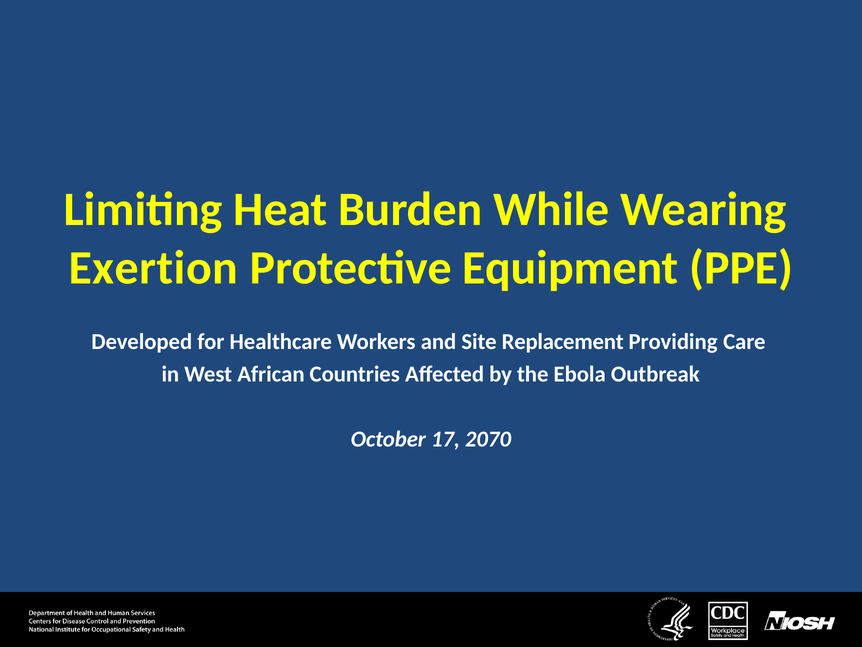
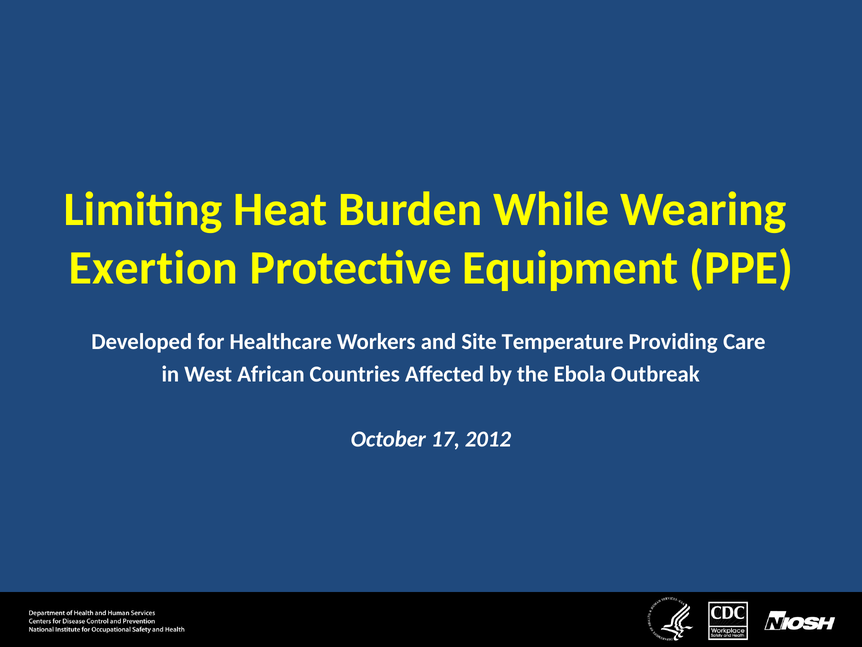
Replacement: Replacement -> Temperature
2070: 2070 -> 2012
